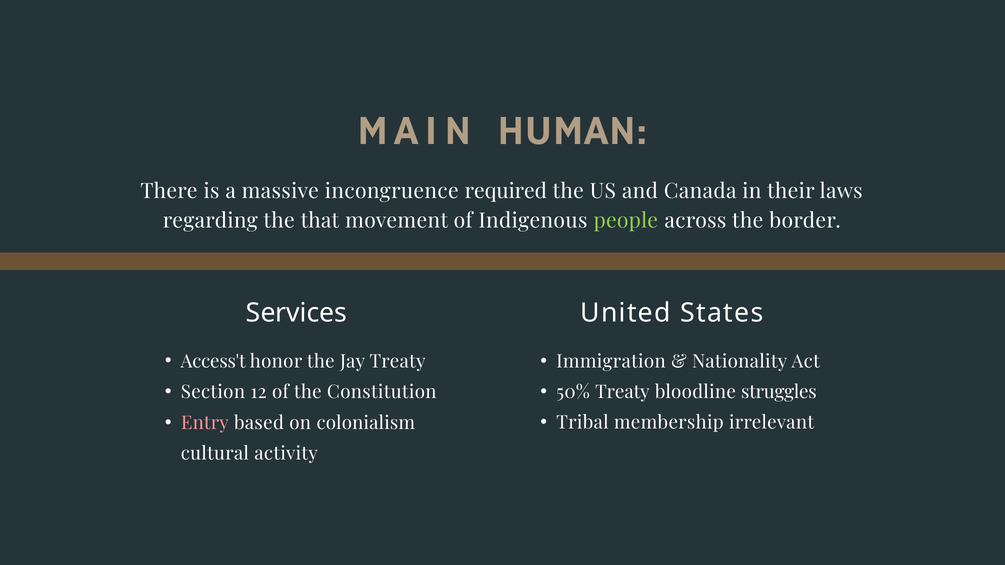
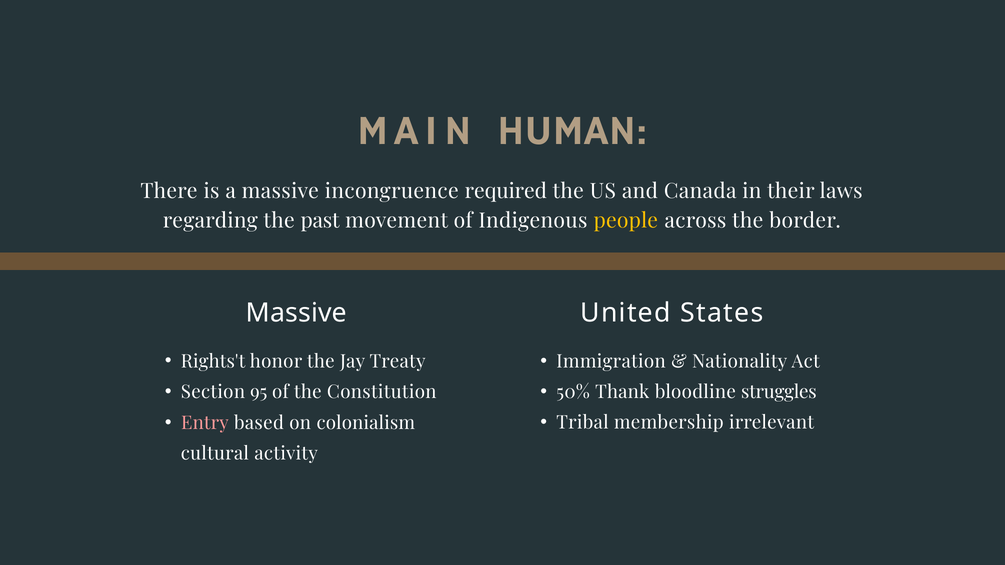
that: that -> past
people colour: light green -> yellow
Services at (297, 313): Services -> Massive
Access't: Access't -> Rights't
12: 12 -> 95
50% Treaty: Treaty -> Thank
